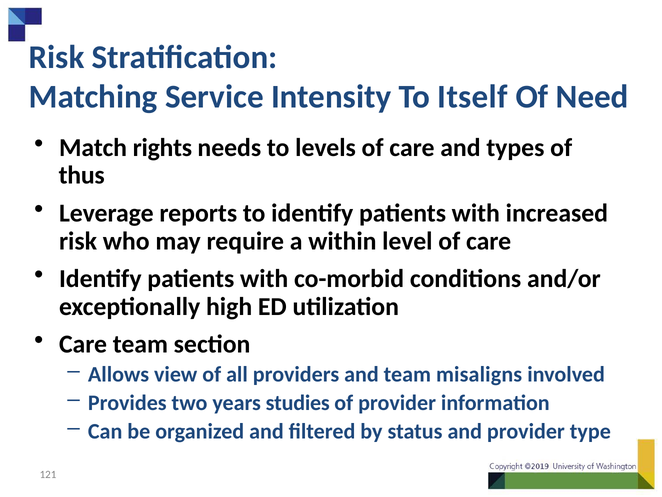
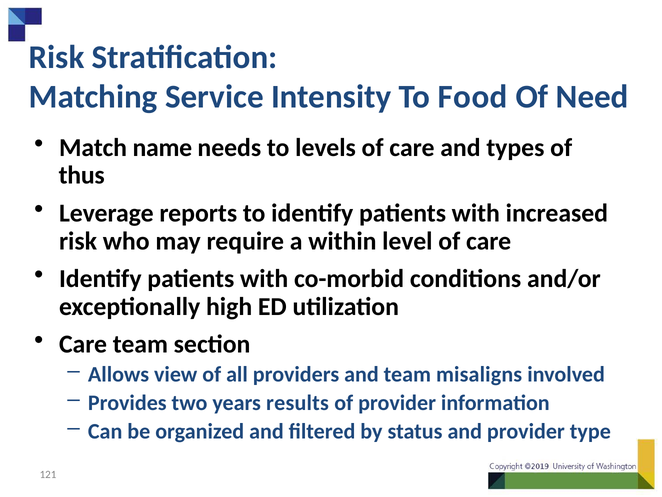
Itself: Itself -> Food
rights: rights -> name
studies: studies -> results
